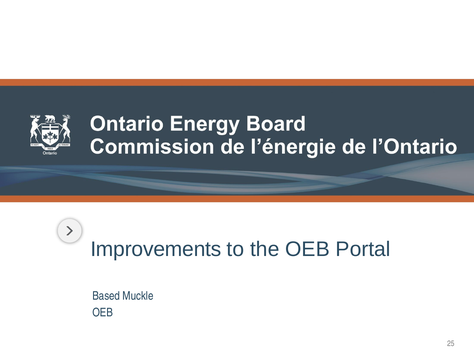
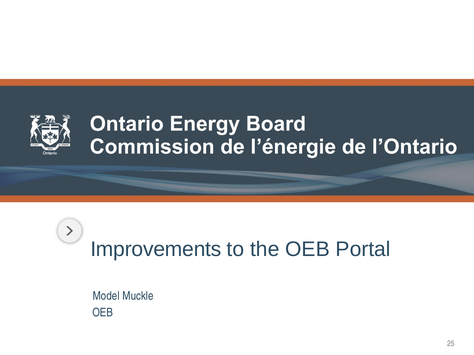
Based: Based -> Model
